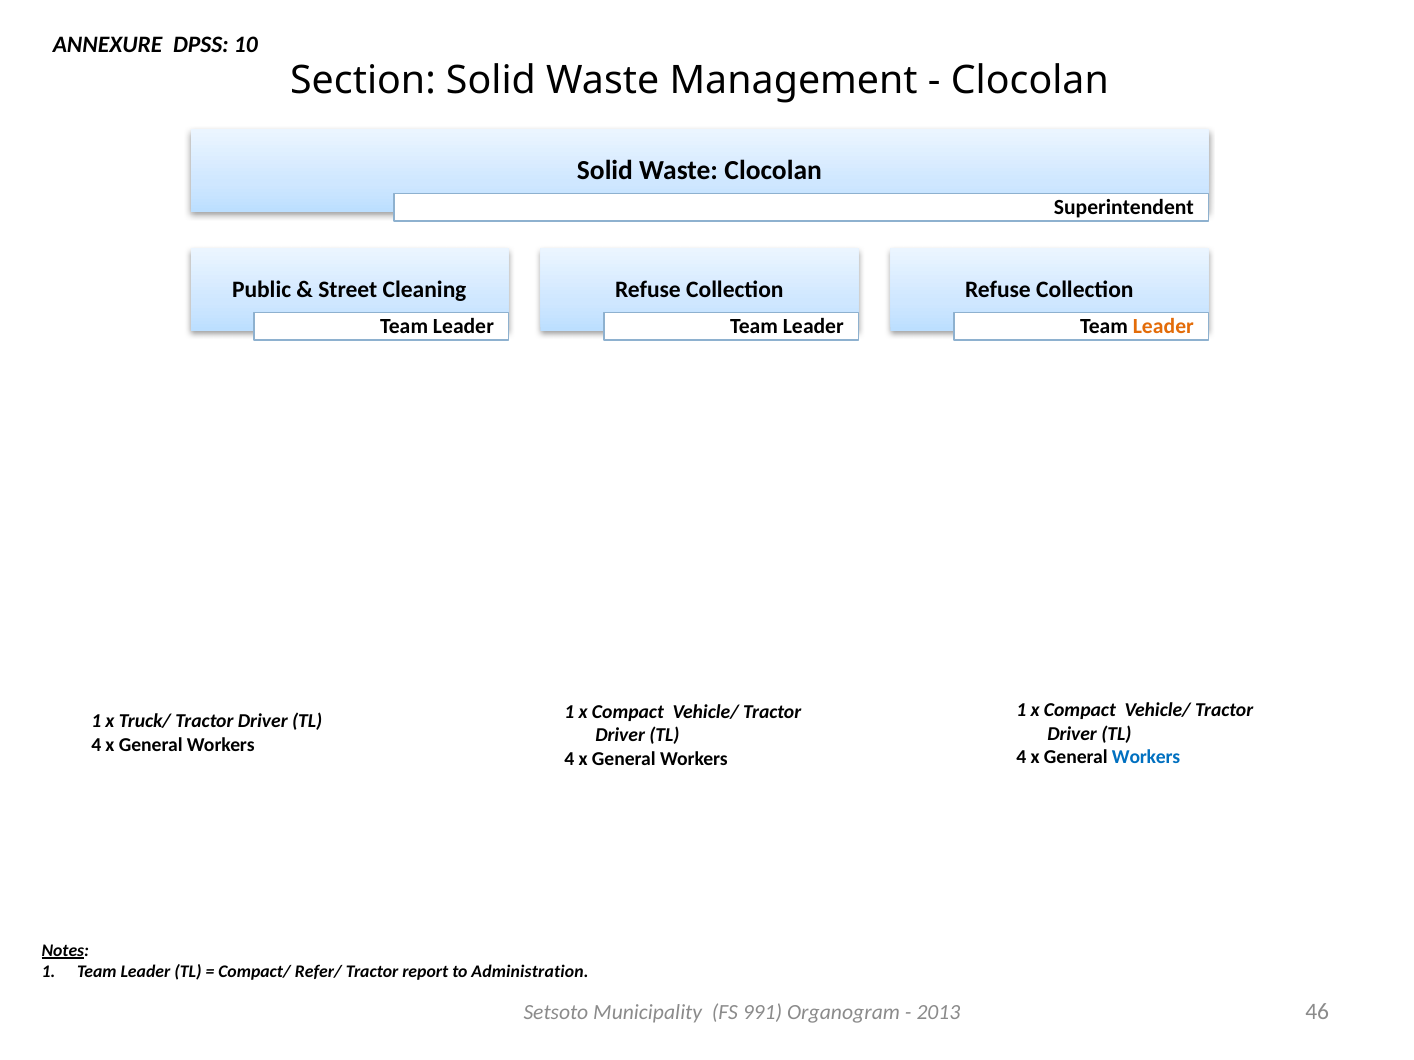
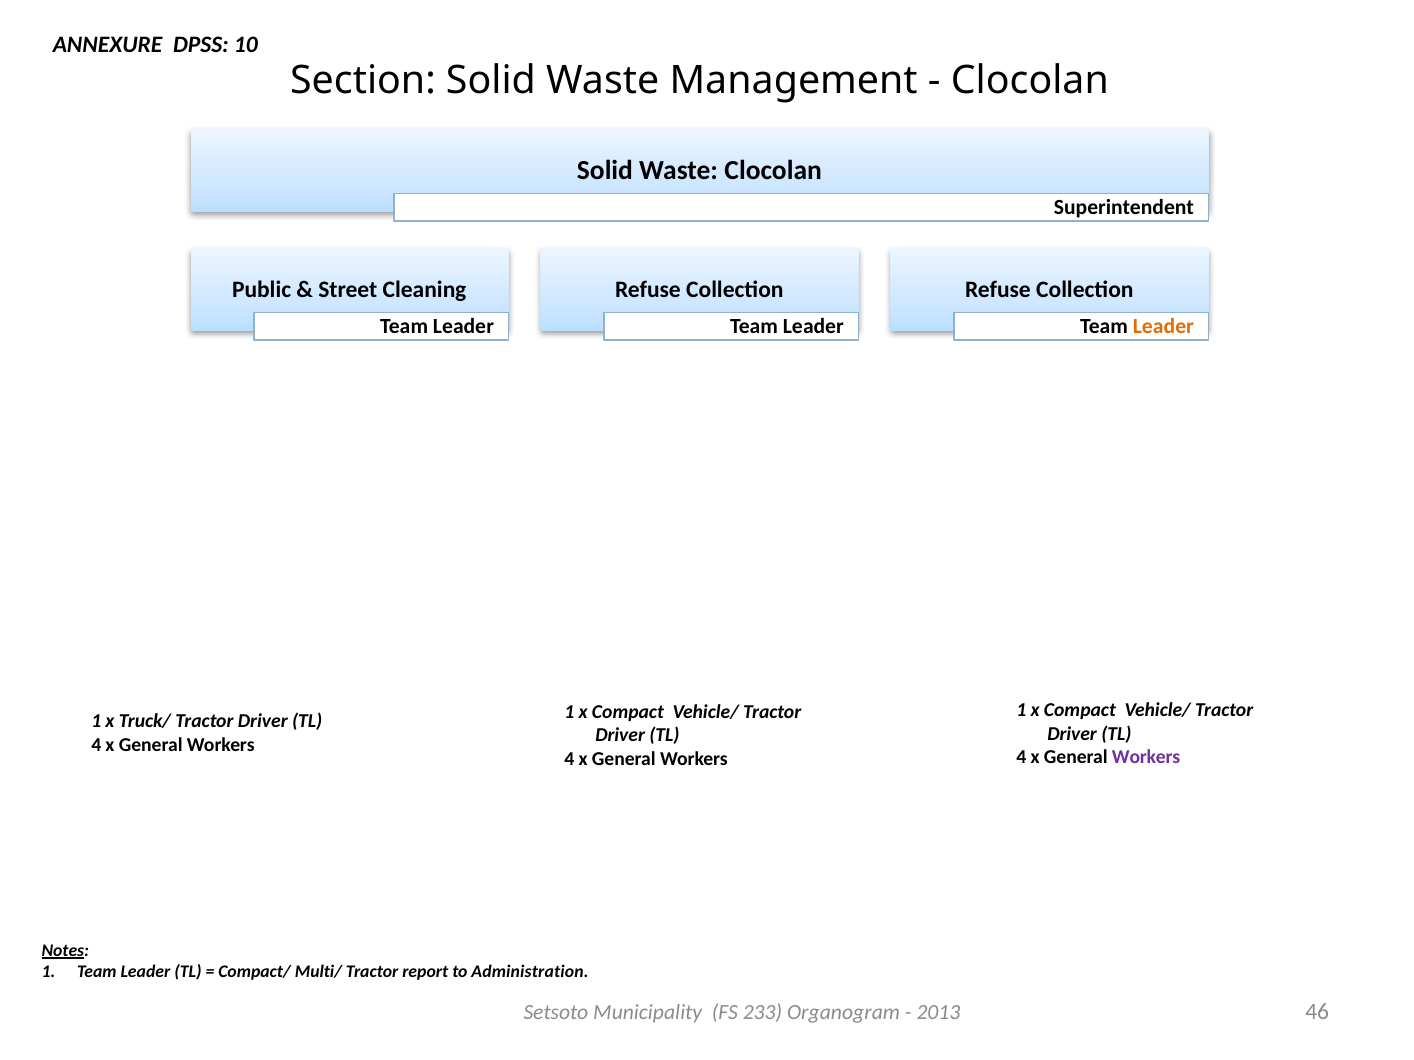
Workers at (1146, 758) colour: blue -> purple
Refer/: Refer/ -> Multi/
991: 991 -> 233
